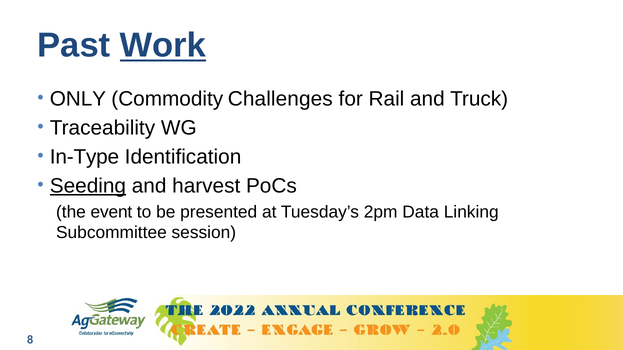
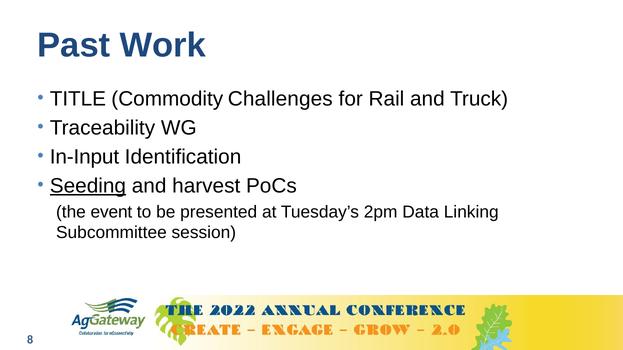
Work underline: present -> none
ONLY: ONLY -> TITLE
In-Type: In-Type -> In-Input
